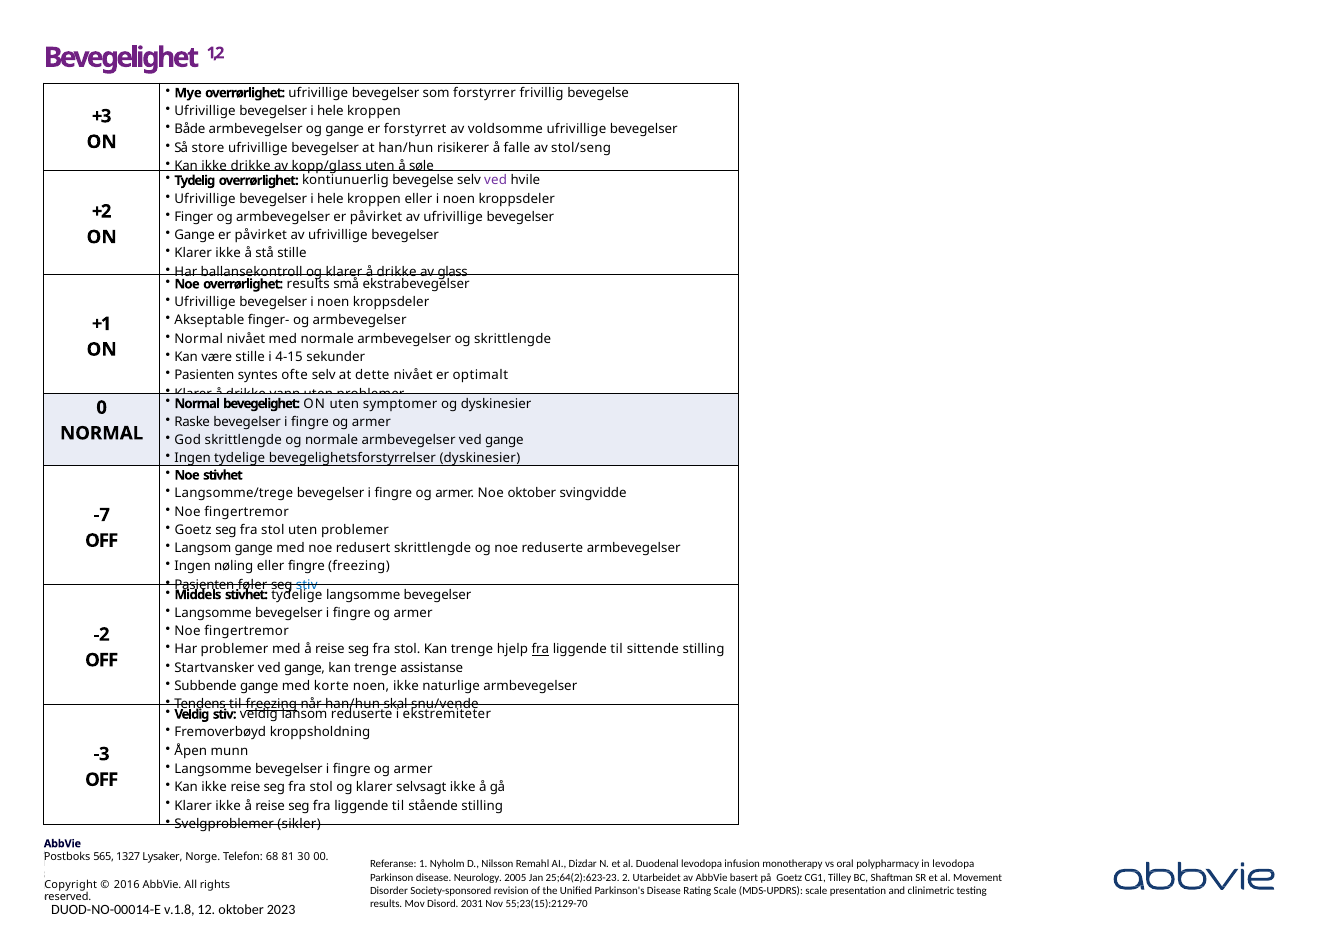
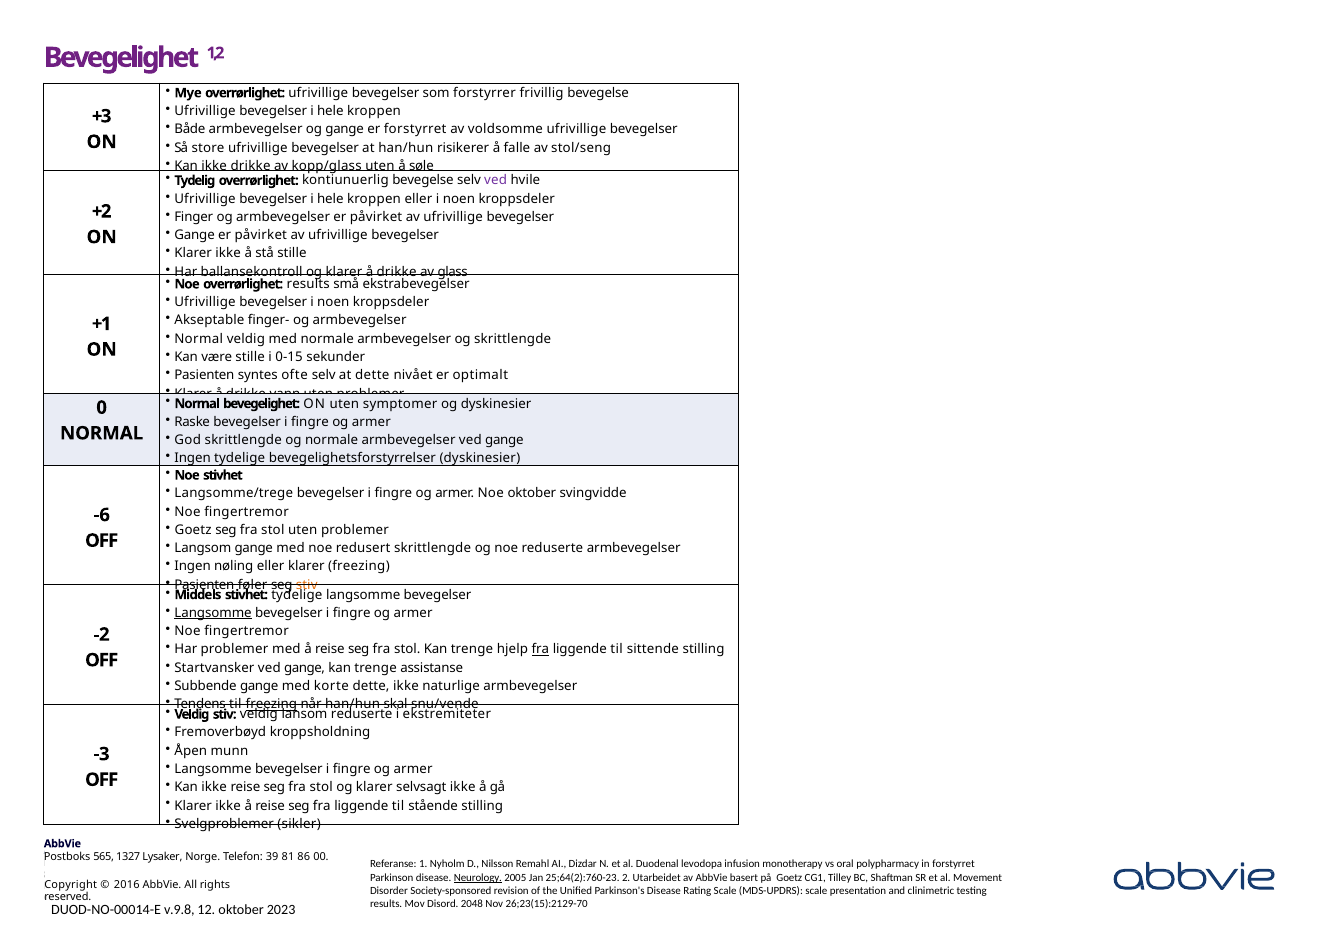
Normal nivået: nivået -> veldig
4-15: 4-15 -> 0-15
-7: -7 -> -6
eller fingre: fingre -> klarer
stiv at (307, 585) colour: blue -> orange
Langsomme at (213, 613) underline: none -> present
korte noen: noen -> dette
68: 68 -> 39
30: 30 -> 86
in levodopa: levodopa -> forstyrret
Neurology underline: none -> present
25;64(2):623-23: 25;64(2):623-23 -> 25;64(2):760-23
2031: 2031 -> 2048
55;23(15):2129-70: 55;23(15):2129-70 -> 26;23(15):2129-70
v.1.8: v.1.8 -> v.9.8
